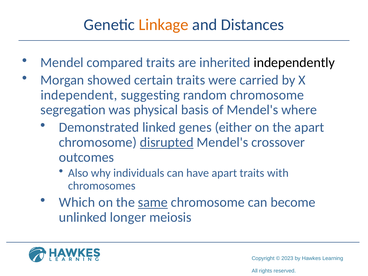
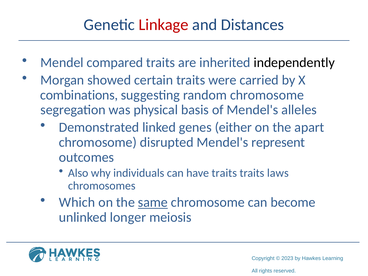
Linkage colour: orange -> red
independent: independent -> combinations
where: where -> alleles
disrupted underline: present -> none
crossover: crossover -> represent
have apart: apart -> traits
with: with -> laws
